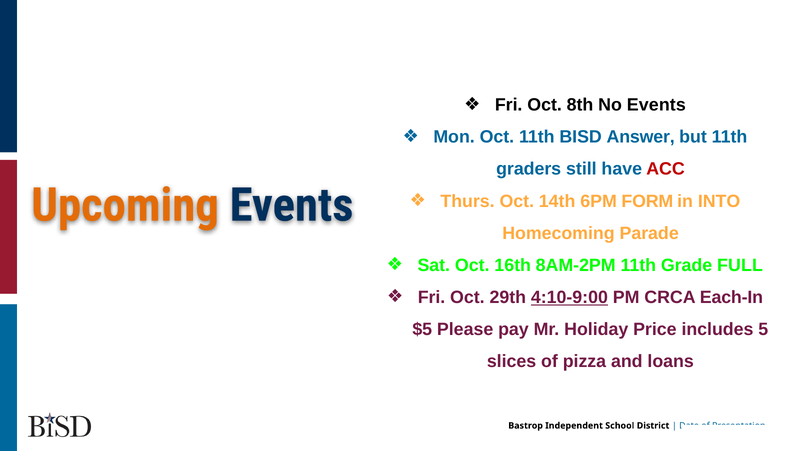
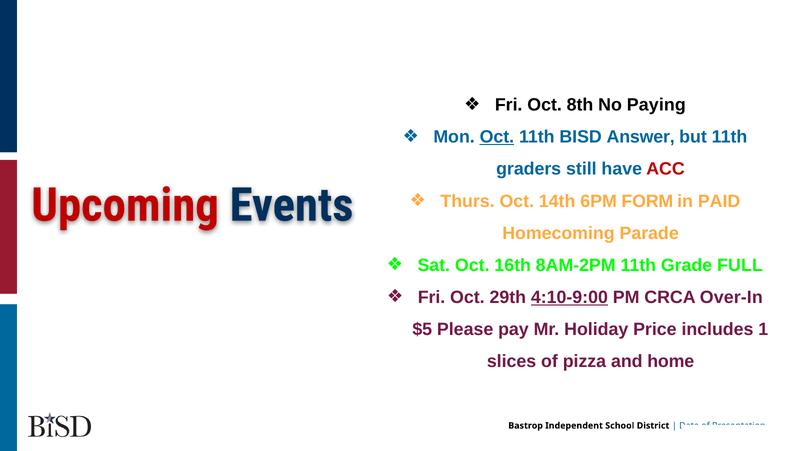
No Events: Events -> Paying
Oct at (497, 137) underline: none -> present
Upcoming colour: orange -> red
INTO: INTO -> PAID
Each-In: Each-In -> Over-In
5: 5 -> 1
loans: loans -> home
